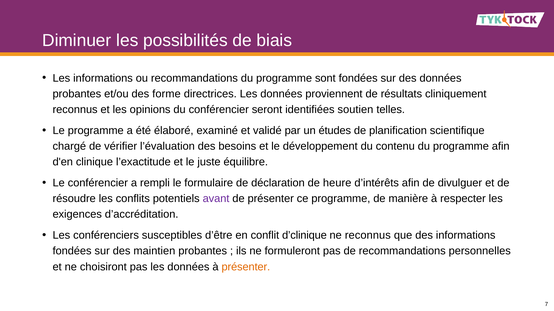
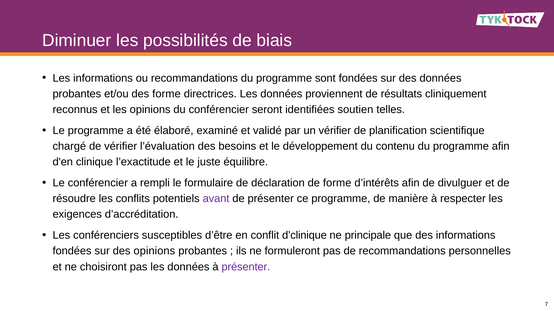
un études: études -> vérifier
de heure: heure -> forme
ne reconnus: reconnus -> principale
des maintien: maintien -> opinions
présenter at (246, 267) colour: orange -> purple
